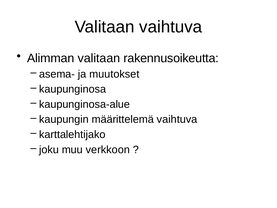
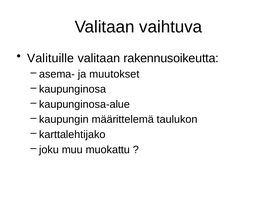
Alimman: Alimman -> Valituille
määrittelemä vaihtuva: vaihtuva -> taulukon
verkkoon: verkkoon -> muokattu
